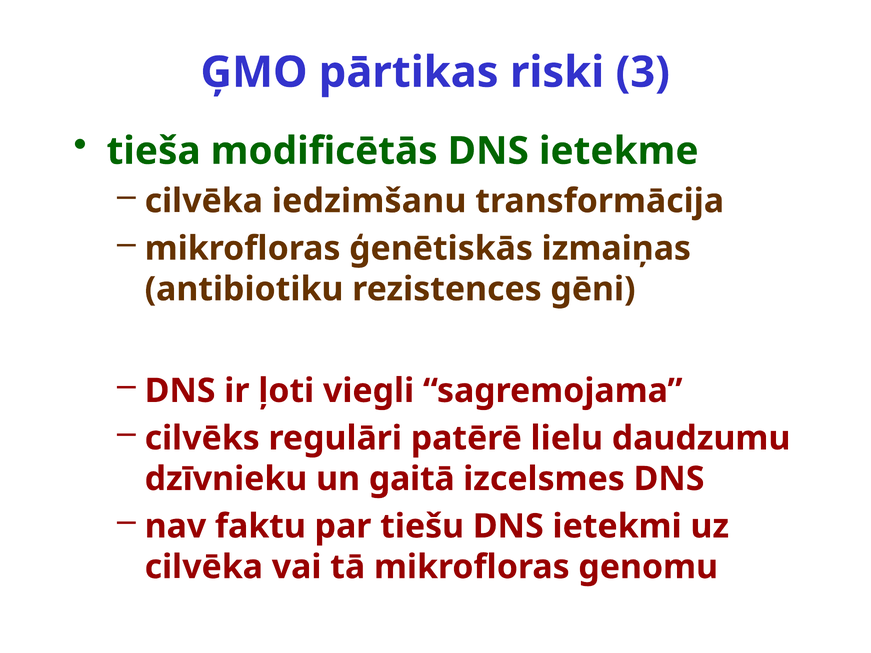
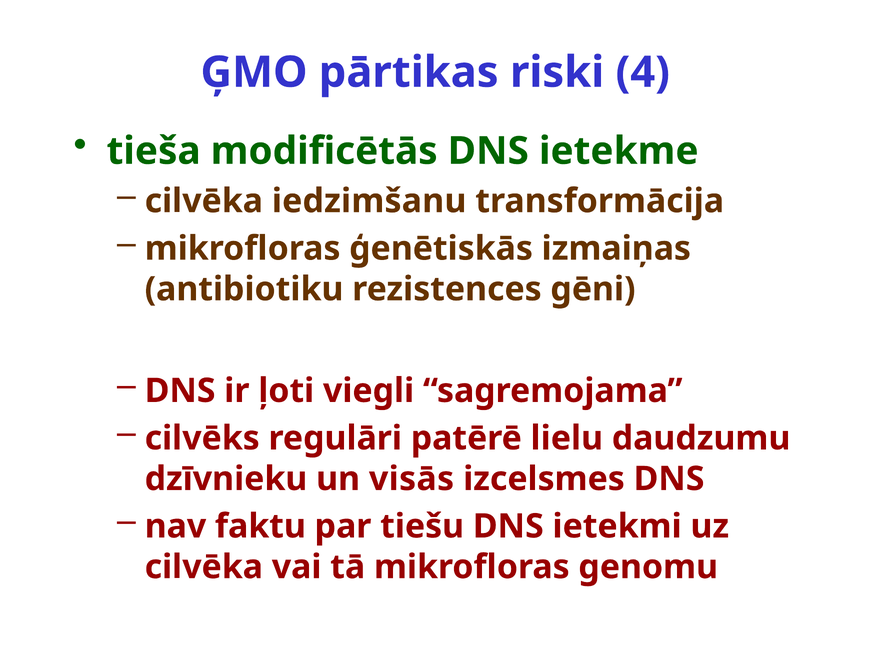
3: 3 -> 4
gaitā: gaitā -> visās
